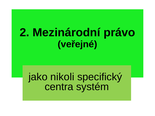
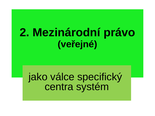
nikoli: nikoli -> válce
